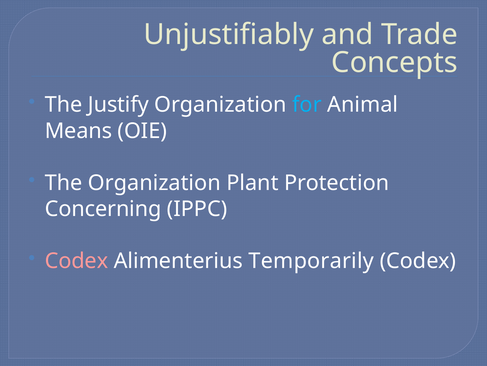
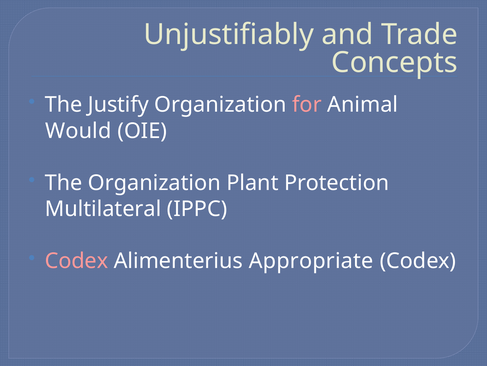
for colour: light blue -> pink
Means: Means -> Would
Concerning: Concerning -> Multilateral
Temporarily: Temporarily -> Appropriate
